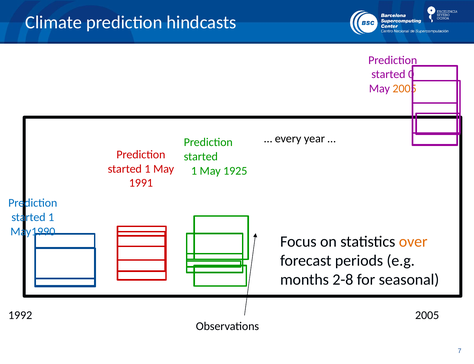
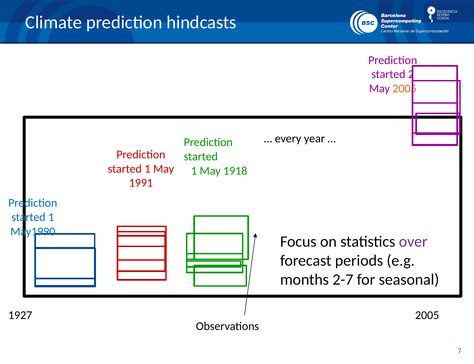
0: 0 -> 2
1925: 1925 -> 1918
over colour: orange -> purple
2-8: 2-8 -> 2-7
1992: 1992 -> 1927
